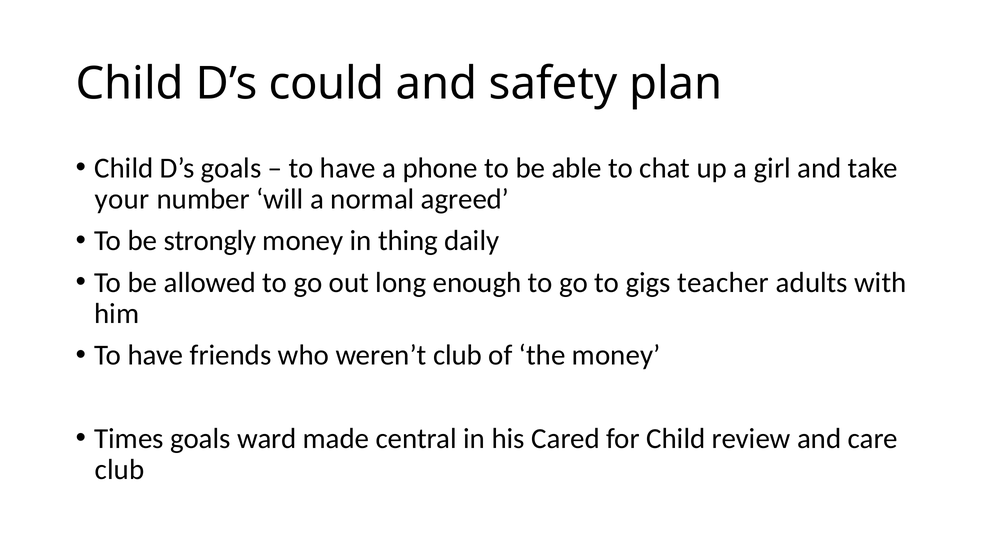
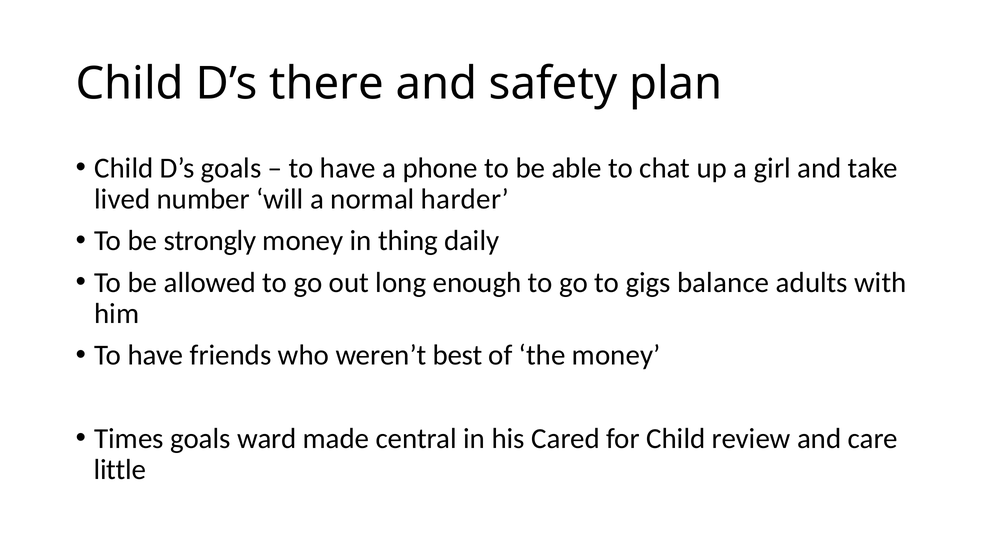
could: could -> there
your: your -> lived
agreed: agreed -> harder
teacher: teacher -> balance
weren’t club: club -> best
club at (120, 469): club -> little
